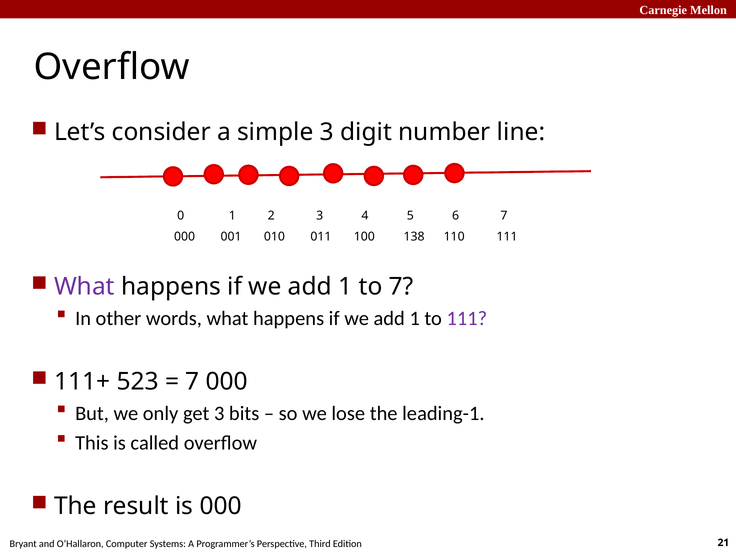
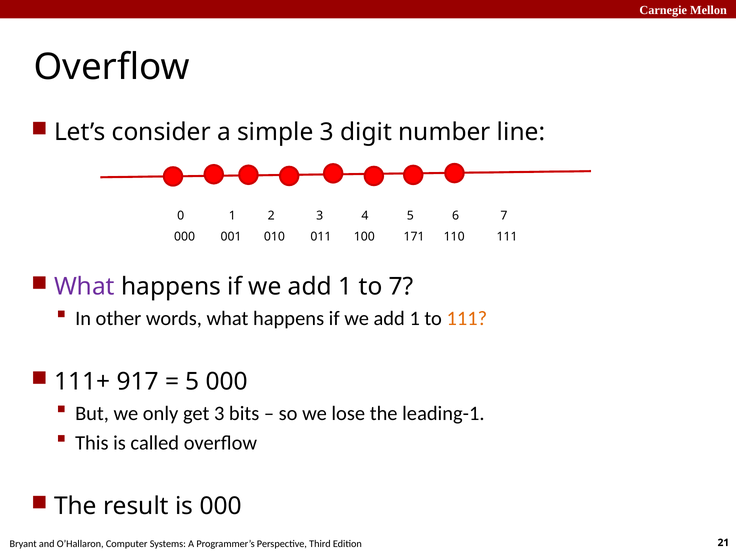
138: 138 -> 171
111 at (467, 318) colour: purple -> orange
523: 523 -> 917
7 at (193, 381): 7 -> 5
